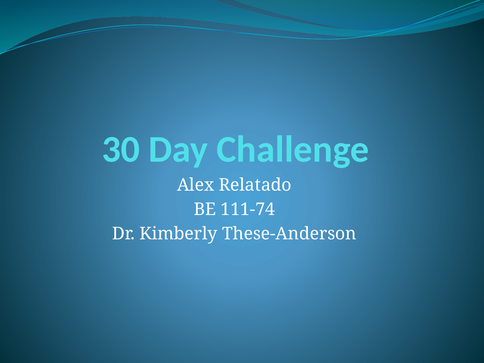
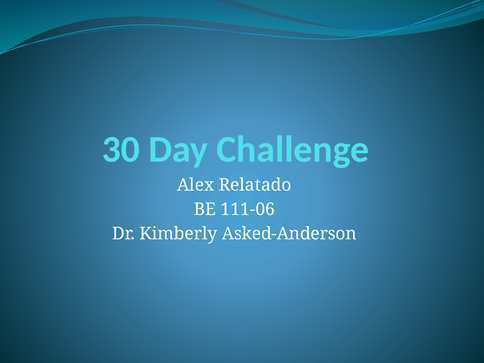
111-74: 111-74 -> 111-06
These-Anderson: These-Anderson -> Asked-Anderson
